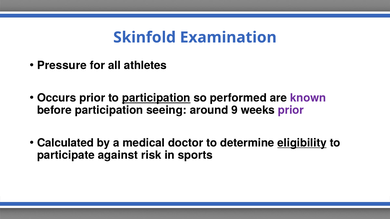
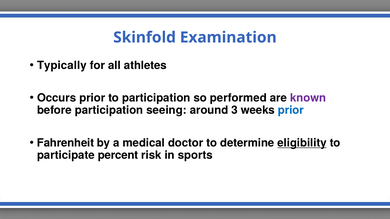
Pressure: Pressure -> Typically
participation at (156, 98) underline: present -> none
9: 9 -> 3
prior at (291, 110) colour: purple -> blue
Calculated: Calculated -> Fahrenheit
against: against -> percent
